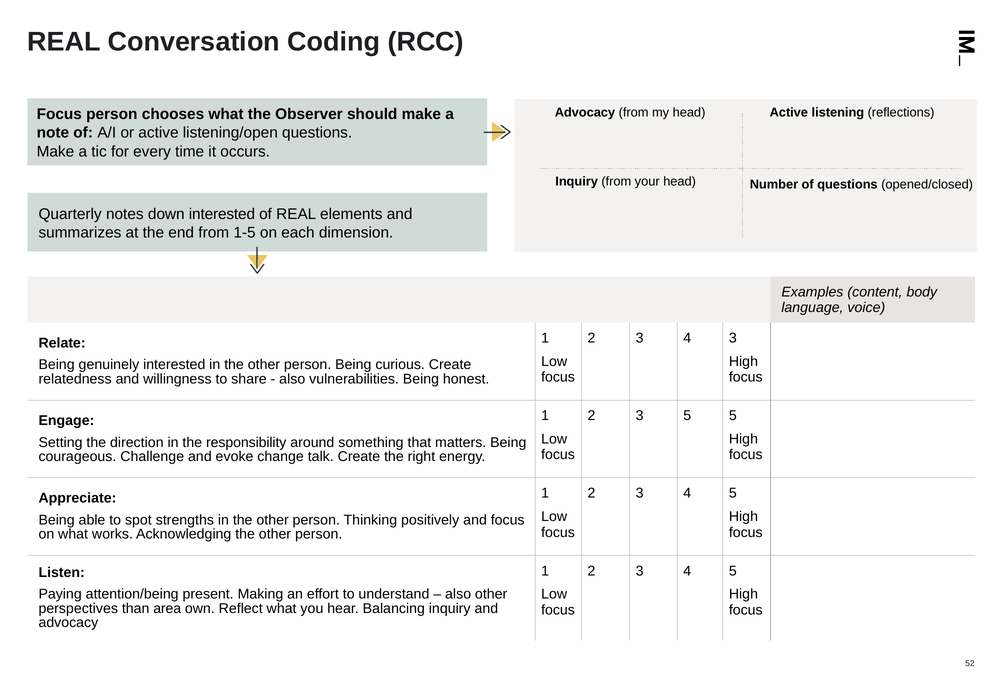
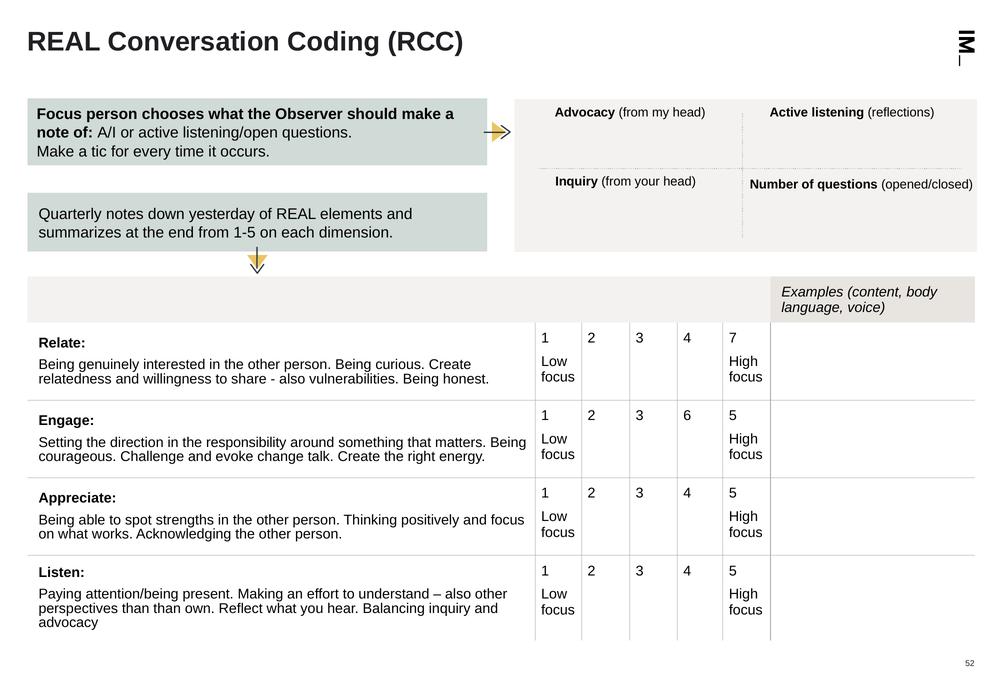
down interested: interested -> yesterday
4 3: 3 -> 7
3 5: 5 -> 6
than area: area -> than
